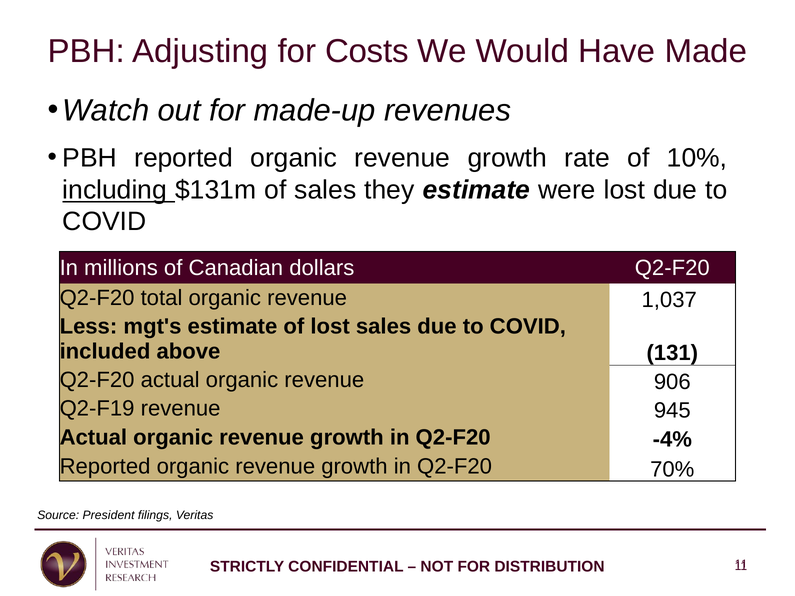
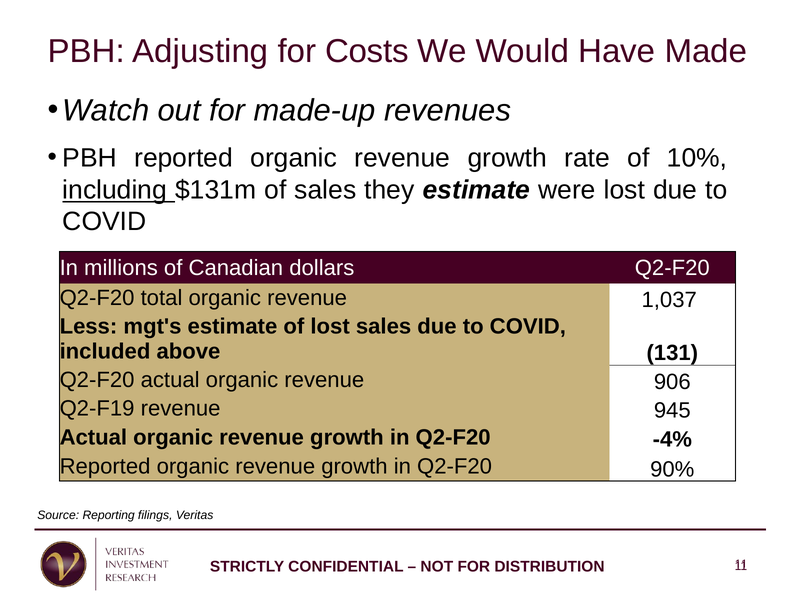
70%: 70% -> 90%
President: President -> Reporting
